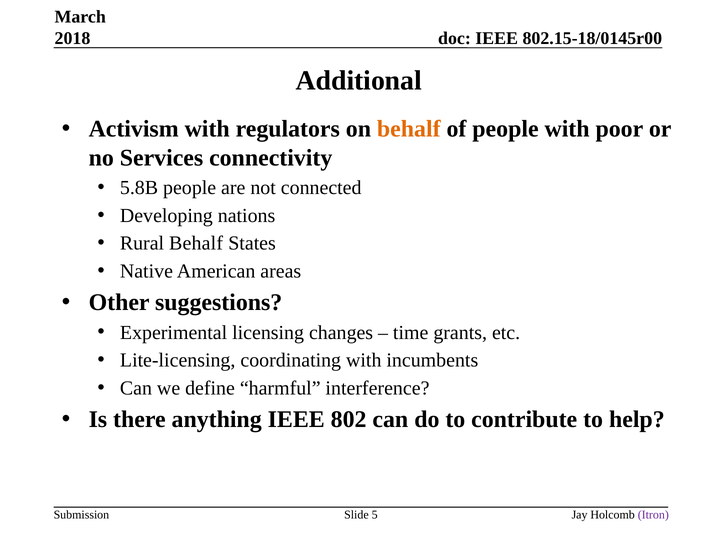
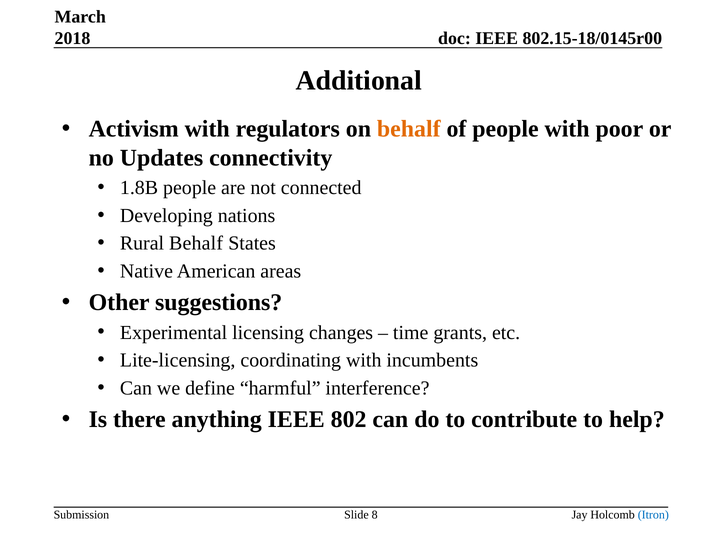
Services: Services -> Updates
5.8B: 5.8B -> 1.8B
5: 5 -> 8
Itron colour: purple -> blue
